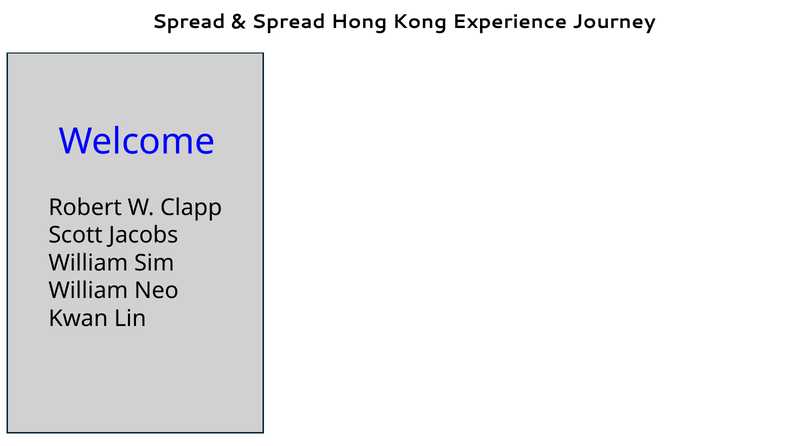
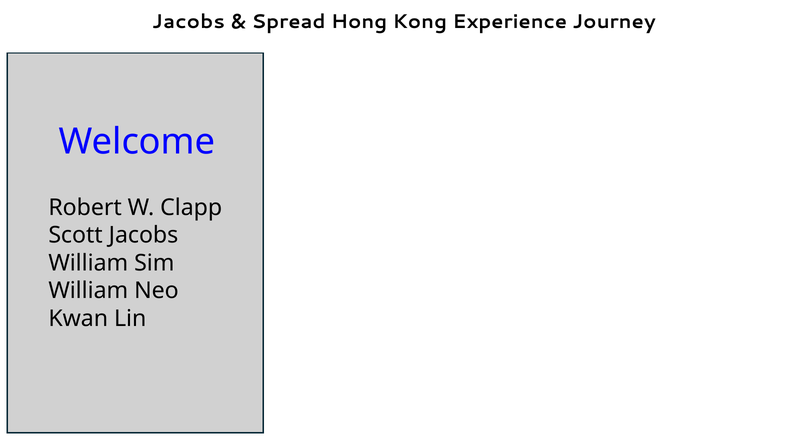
Spread at (189, 22): Spread -> Jacobs
